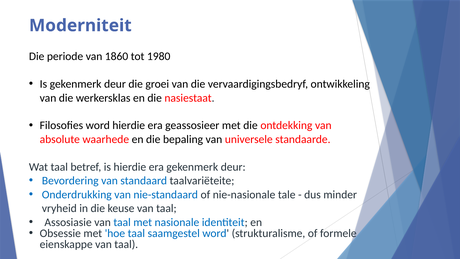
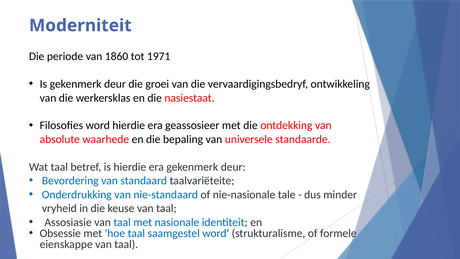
1980: 1980 -> 1971
